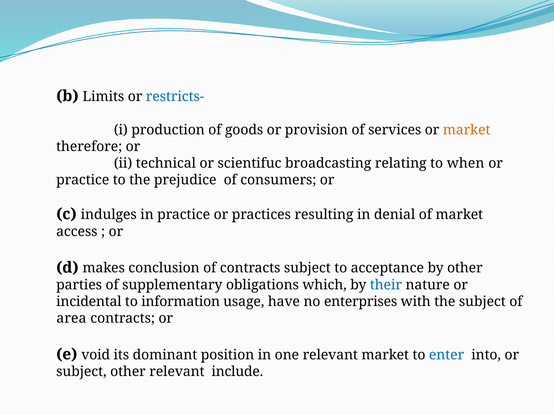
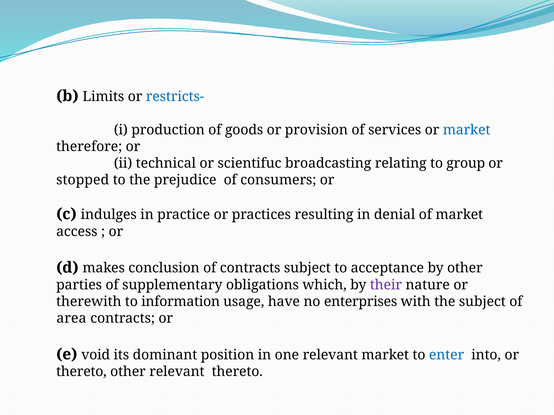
market at (467, 130) colour: orange -> blue
when: when -> group
practice at (83, 180): practice -> stopped
their colour: blue -> purple
incidental: incidental -> therewith
subject at (81, 372): subject -> thereto
relevant include: include -> thereto
